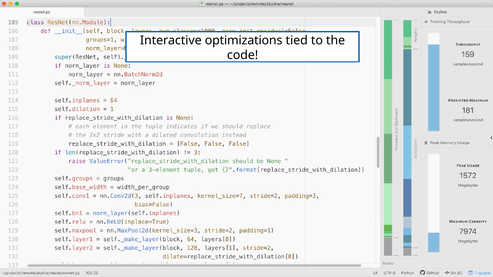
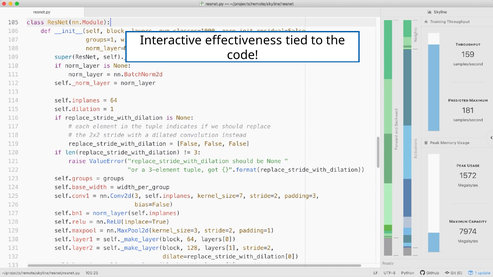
optimizations: optimizations -> effectiveness
